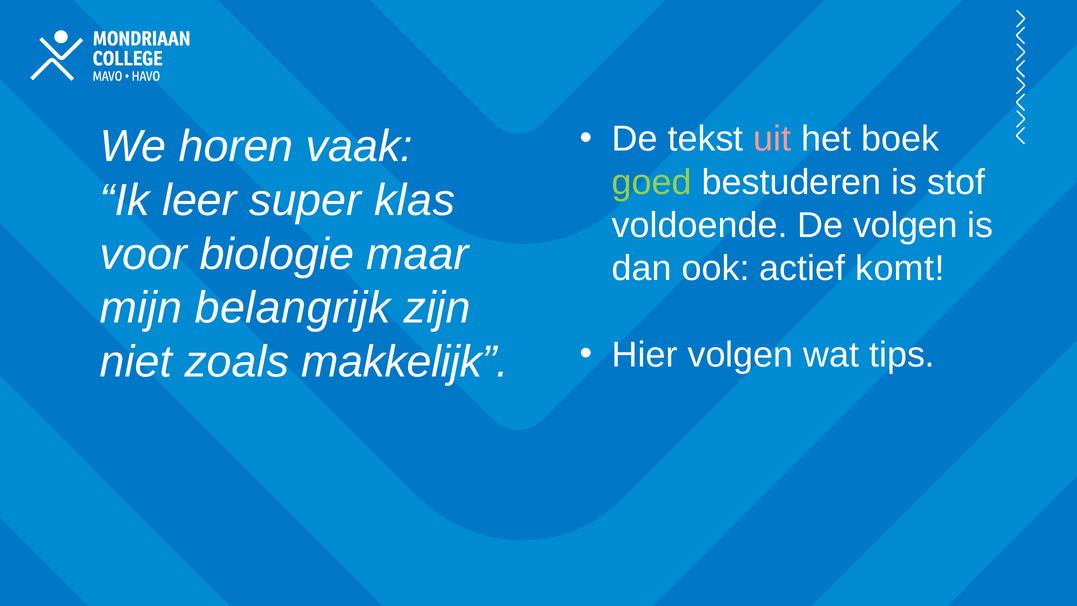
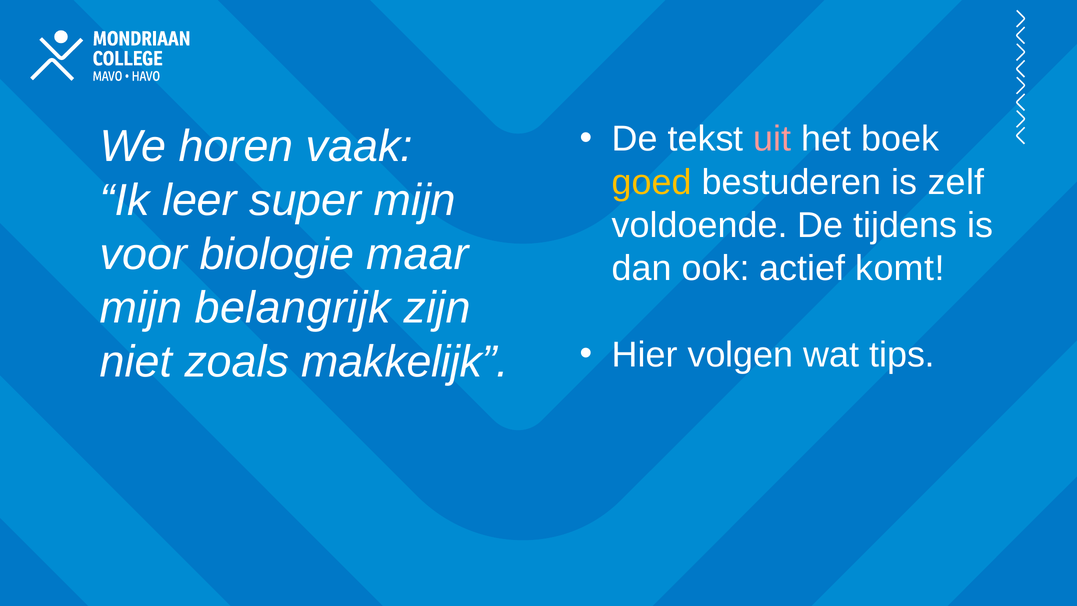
goed colour: light green -> yellow
stof: stof -> zelf
super klas: klas -> mijn
De volgen: volgen -> tijdens
